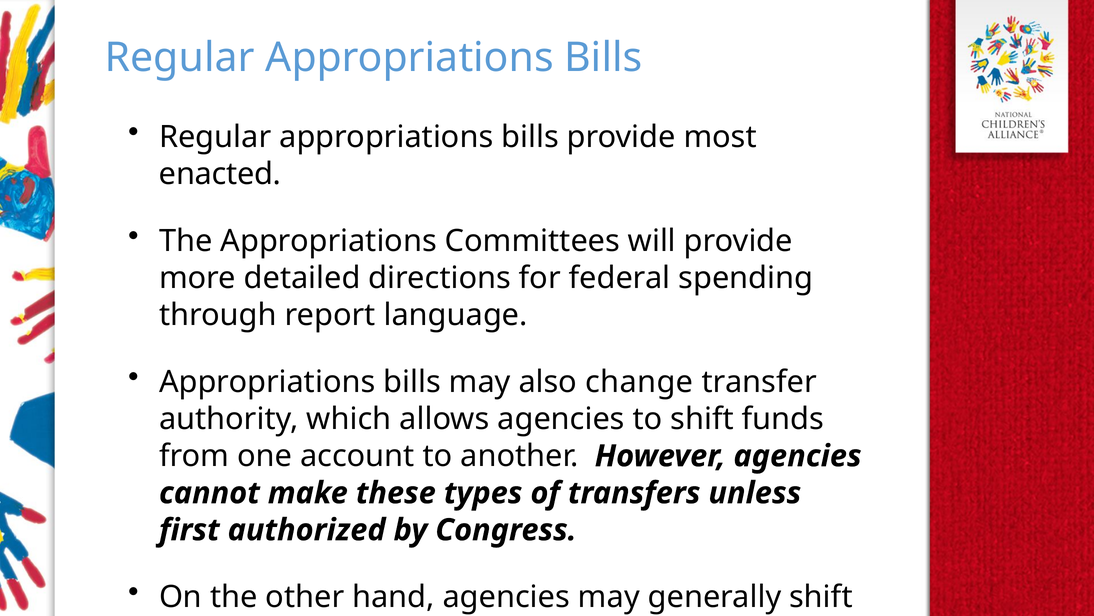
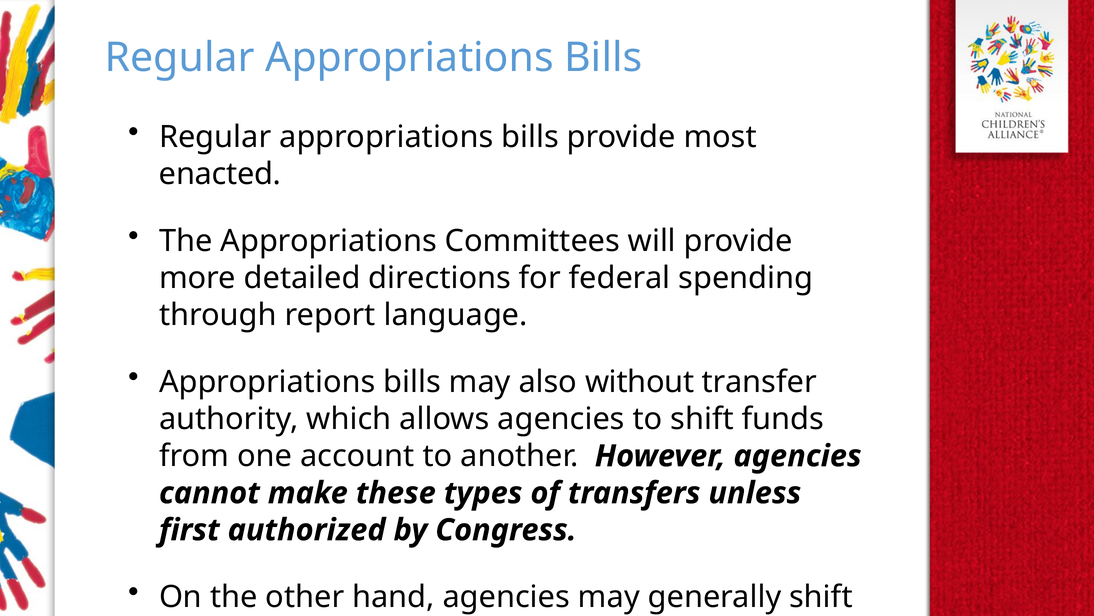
also change: change -> without
